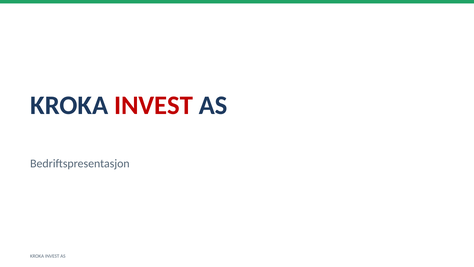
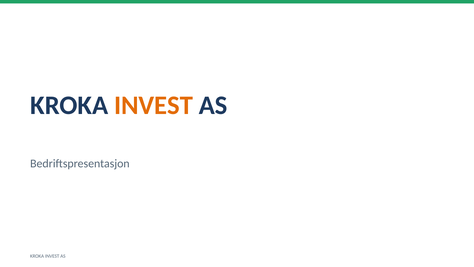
INVEST at (154, 105) colour: red -> orange
